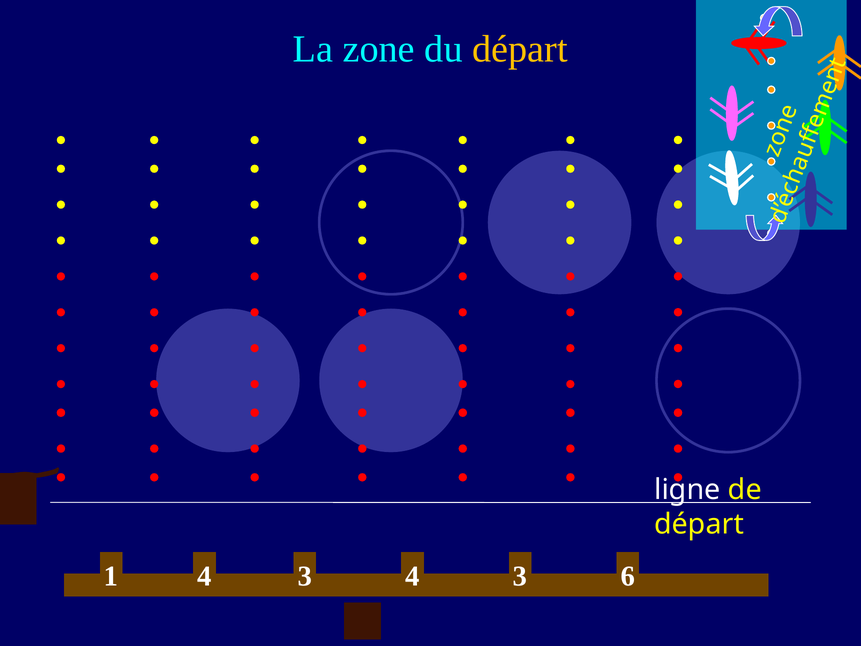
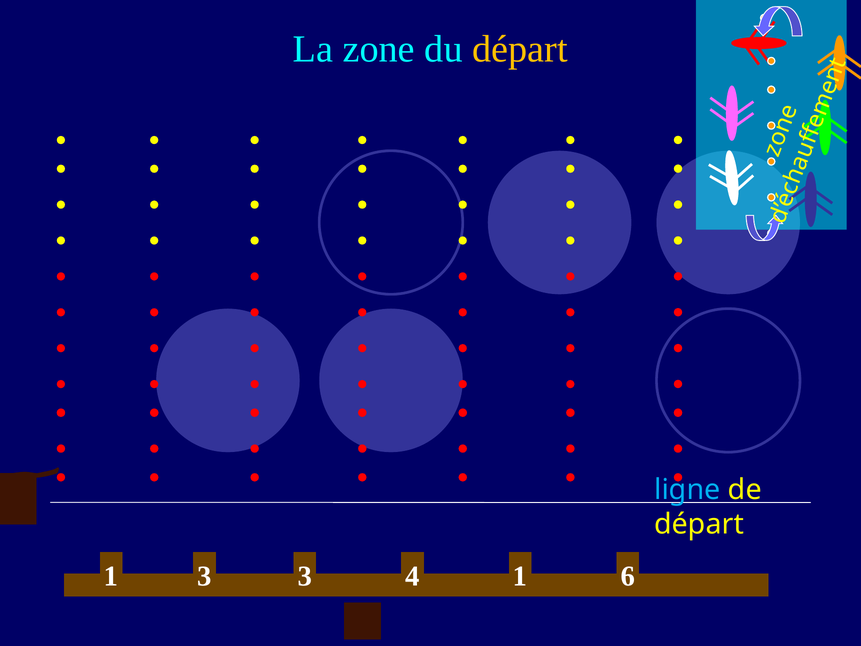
ligne colour: white -> light blue
1 4: 4 -> 3
3 4 3: 3 -> 1
